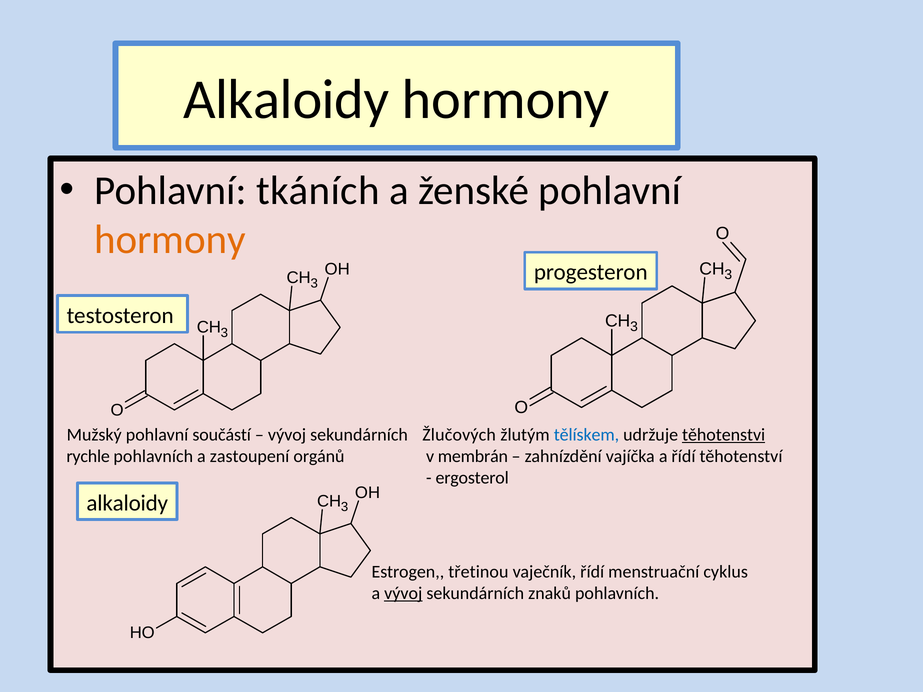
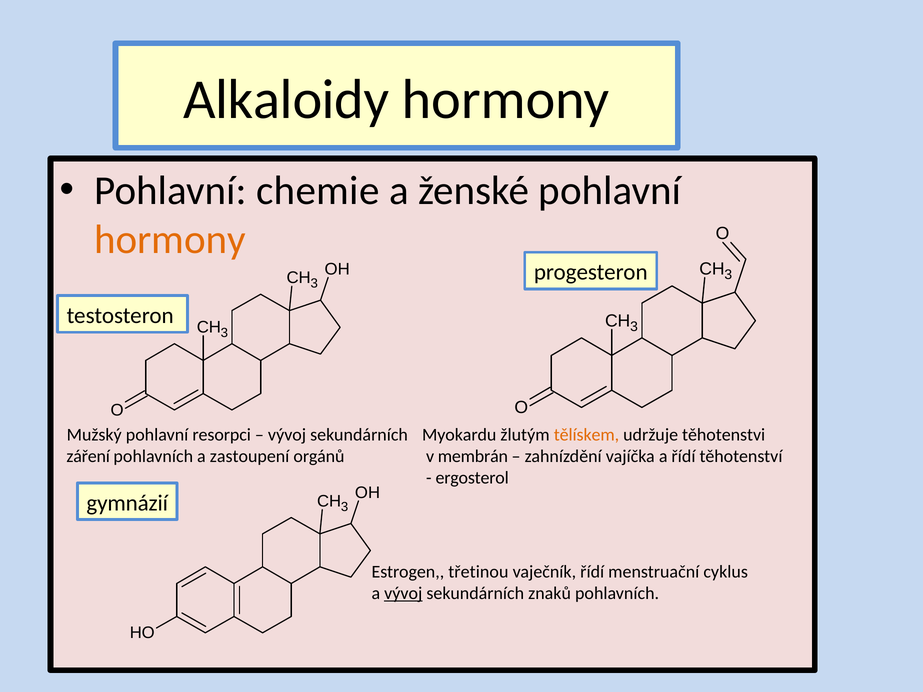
tkáních: tkáních -> chemie
součástí: součástí -> resorpci
Žlučových: Žlučových -> Myokardu
tělískem colour: blue -> orange
těhotenstvi underline: present -> none
rychle: rychle -> záření
alkaloidy at (127, 503): alkaloidy -> gymnázií
